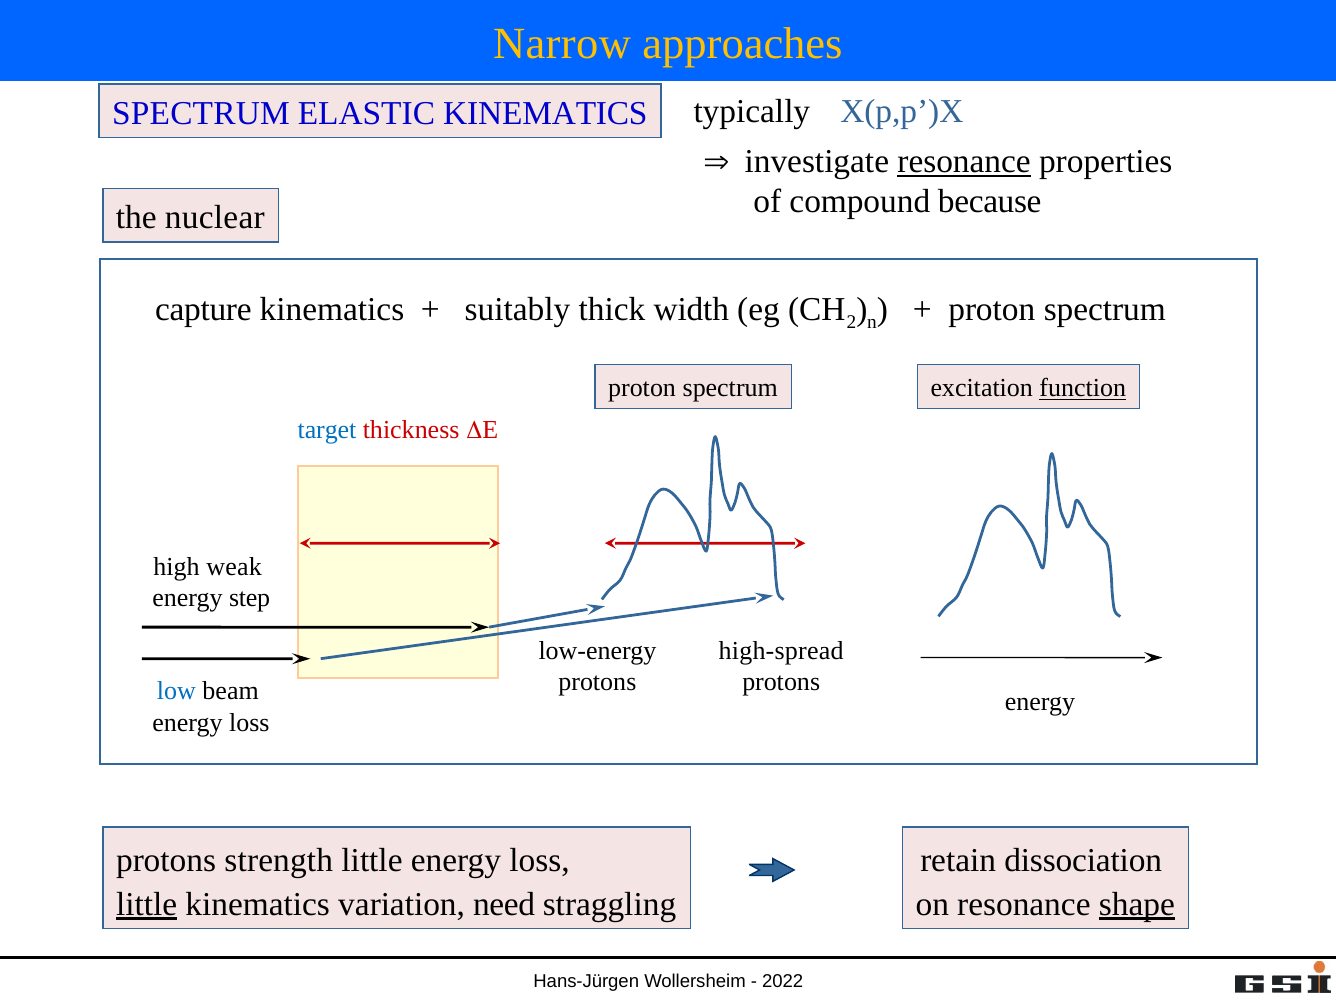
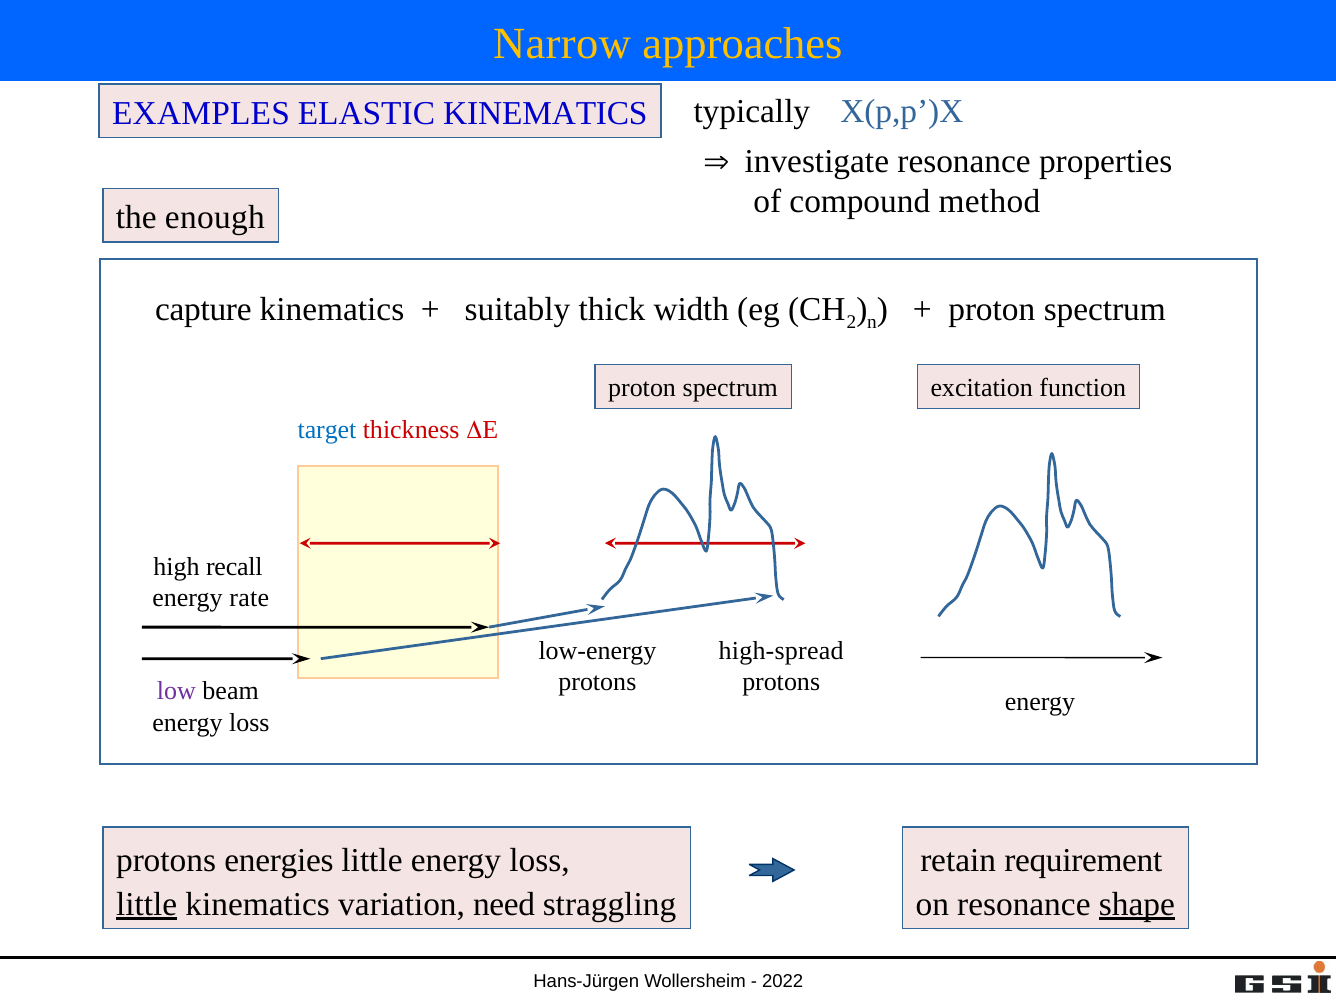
SPECTRUM at (201, 113): SPECTRUM -> EXAMPLES
resonance at (964, 162) underline: present -> none
because: because -> method
nuclear: nuclear -> enough
function underline: present -> none
weak: weak -> recall
step: step -> rate
low colour: blue -> purple
strength: strength -> energies
dissociation: dissociation -> requirement
